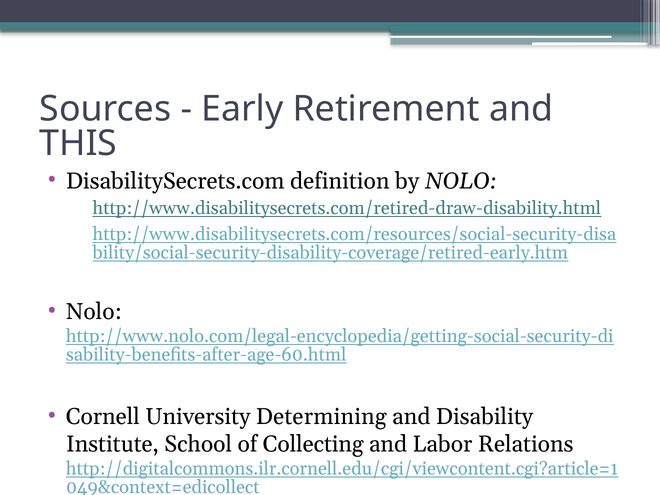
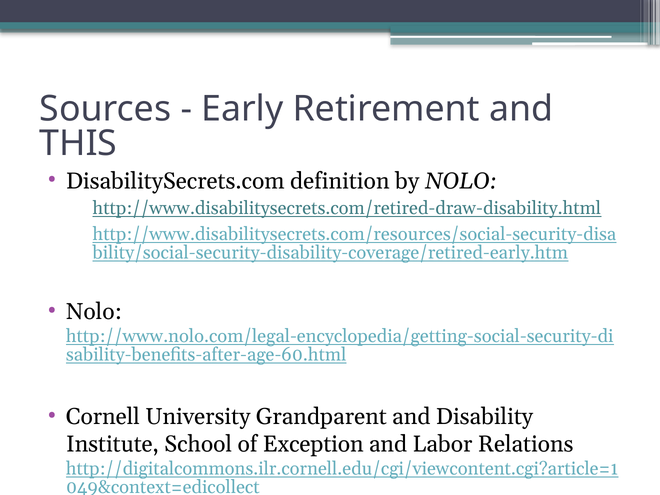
Determining: Determining -> Grandparent
Collecting: Collecting -> Exception
